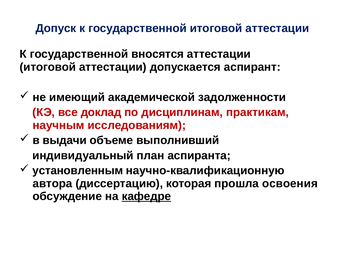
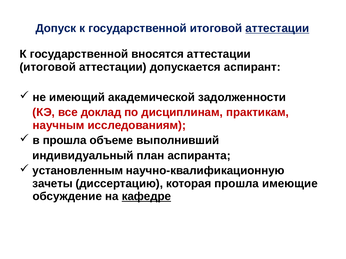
аттестации at (277, 28) underline: none -> present
в выдачи: выдачи -> прошла
автора: автора -> зачеты
освоения: освоения -> имеющие
